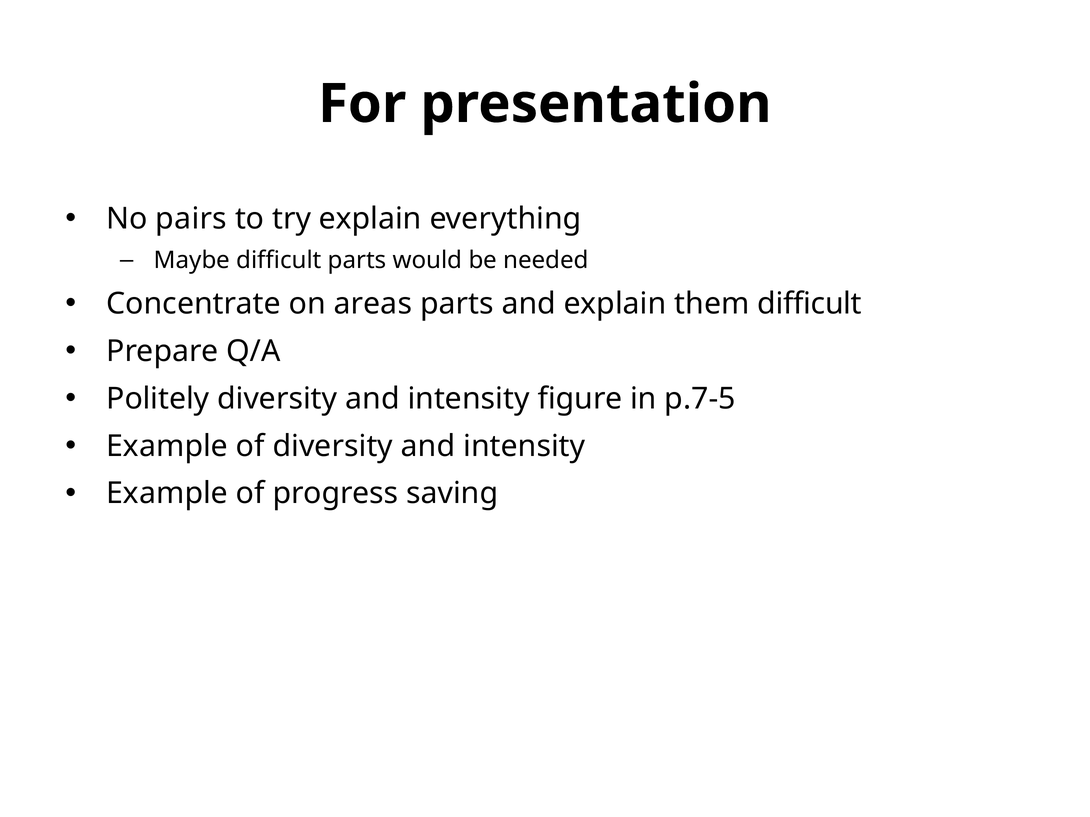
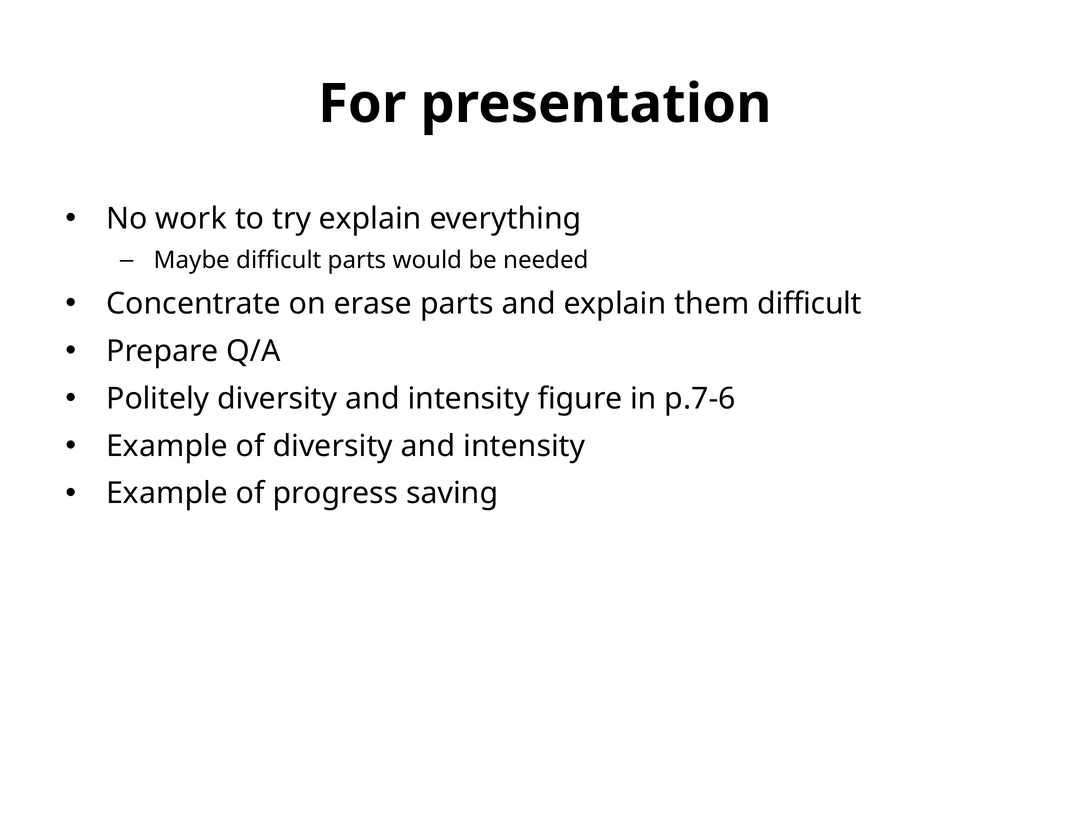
pairs: pairs -> work
areas: areas -> erase
p.7-5: p.7-5 -> p.7-6
